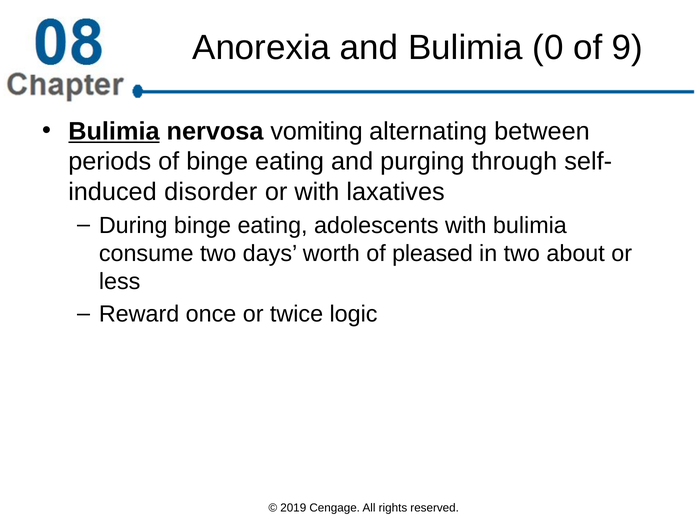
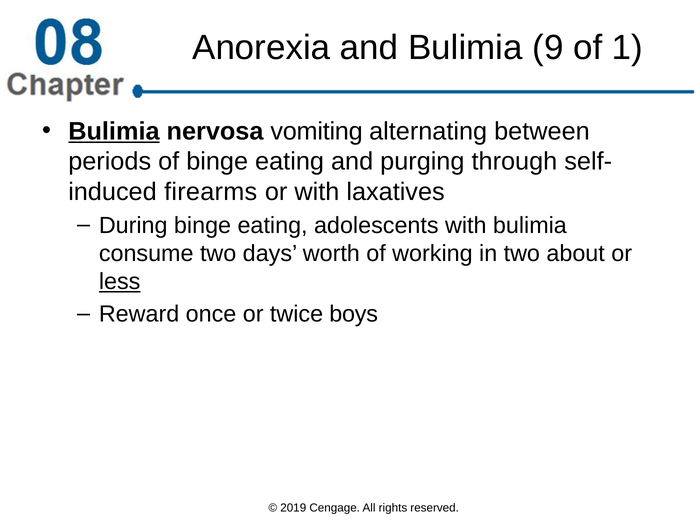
0: 0 -> 9
9: 9 -> 1
disorder: disorder -> firearms
pleased: pleased -> working
less underline: none -> present
logic: logic -> boys
